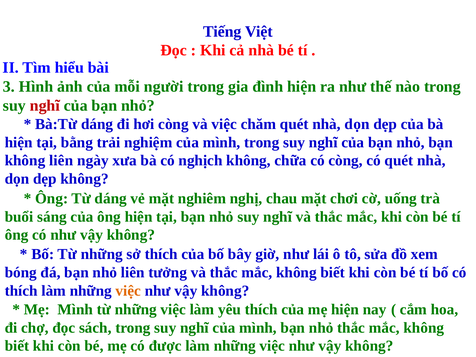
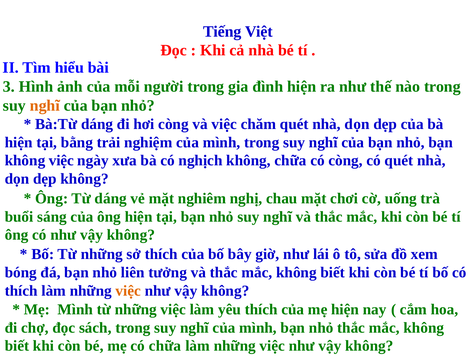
nghĩ at (45, 106) colour: red -> orange
không liên: liên -> việc
có được: được -> chữa
